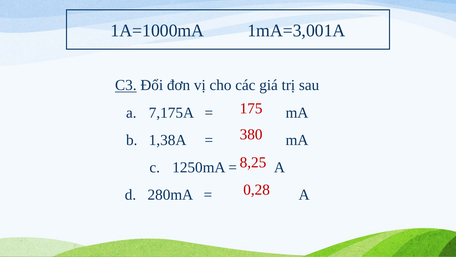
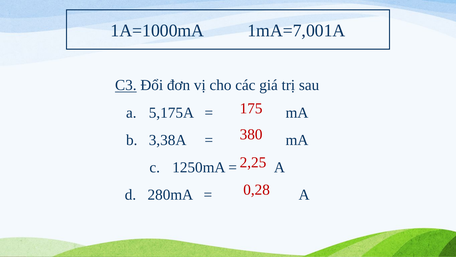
1mA=3,001A: 1mA=3,001A -> 1mA=7,001A
7,175A: 7,175A -> 5,175A
1,38A: 1,38A -> 3,38A
8,25: 8,25 -> 2,25
